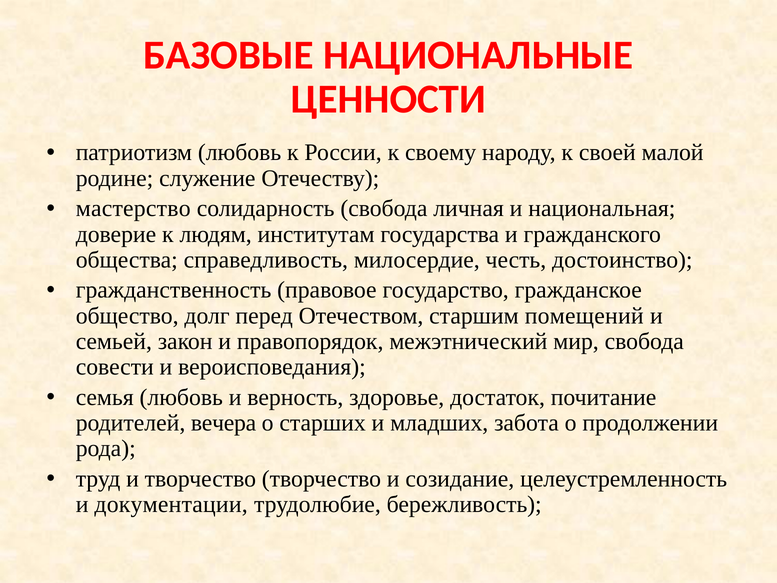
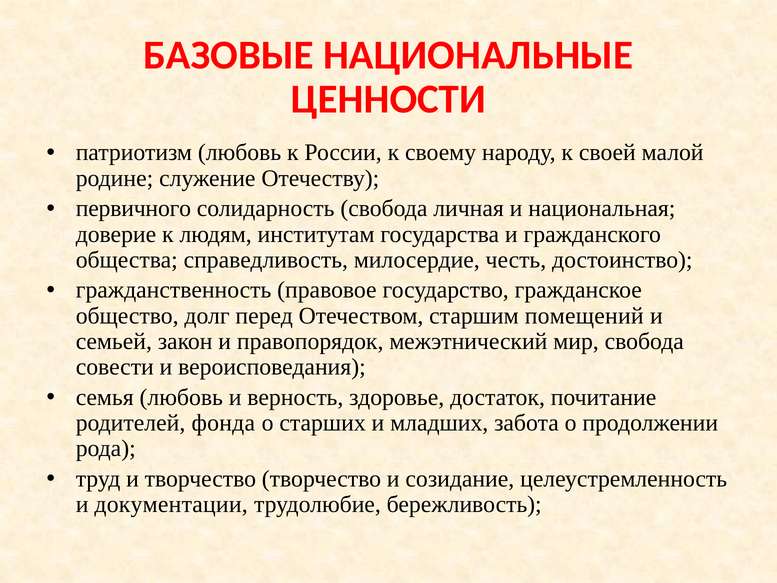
мастерство: мастерство -> первичного
вечера: вечера -> фонда
